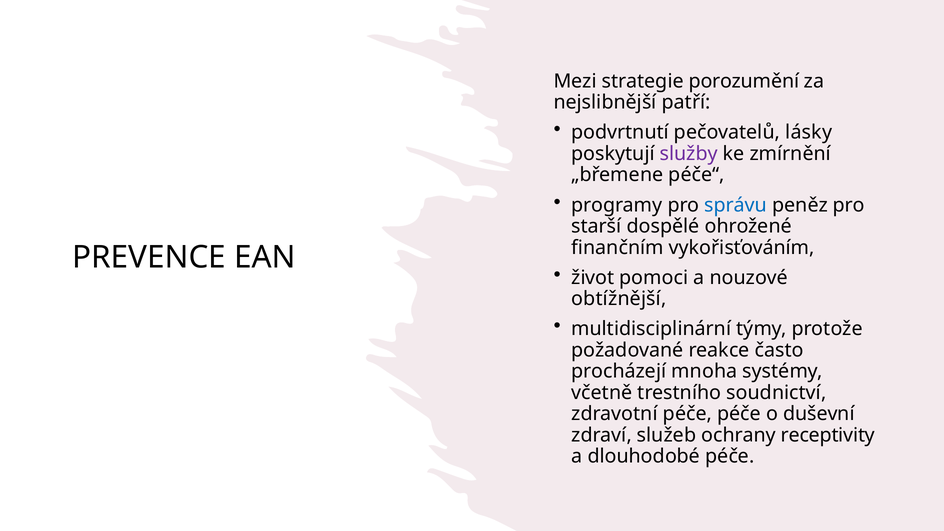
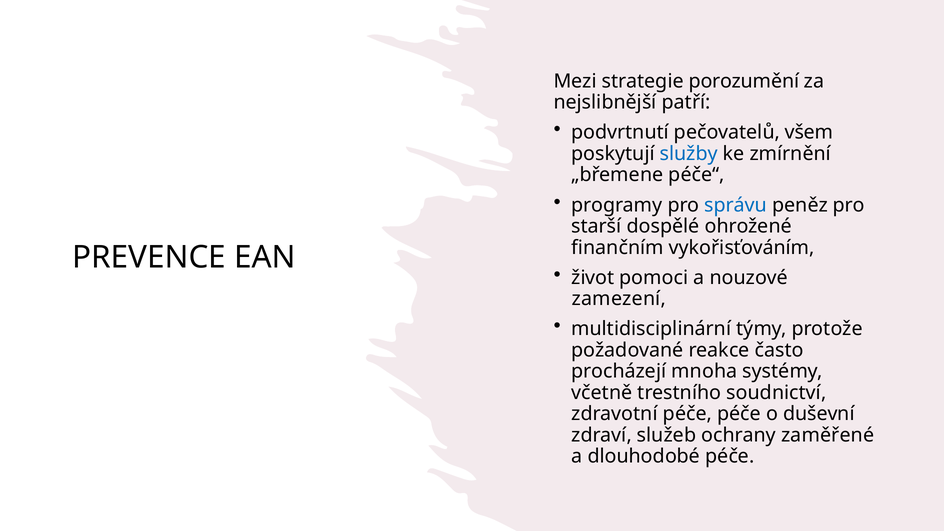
lásky: lásky -> všem
služby colour: purple -> blue
obtížnější: obtížnější -> zamezení
receptivity: receptivity -> zaměřené
